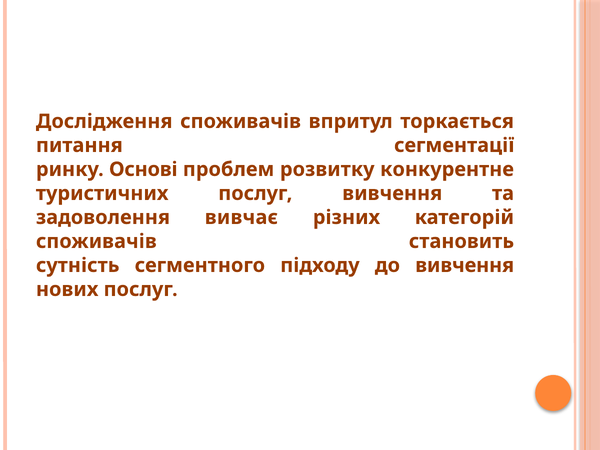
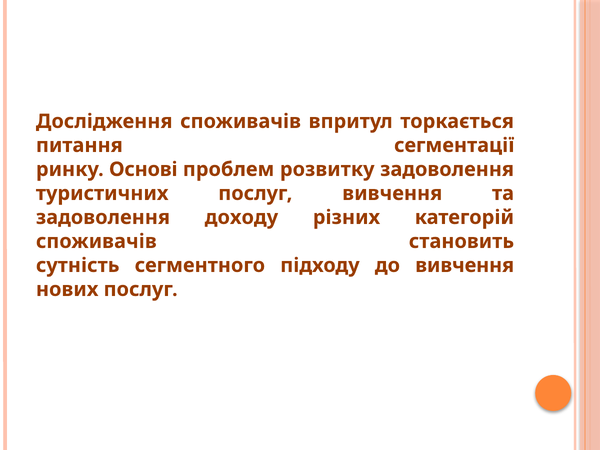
розвитку конкурентне: конкурентне -> задоволення
вивчає: вивчає -> доходу
